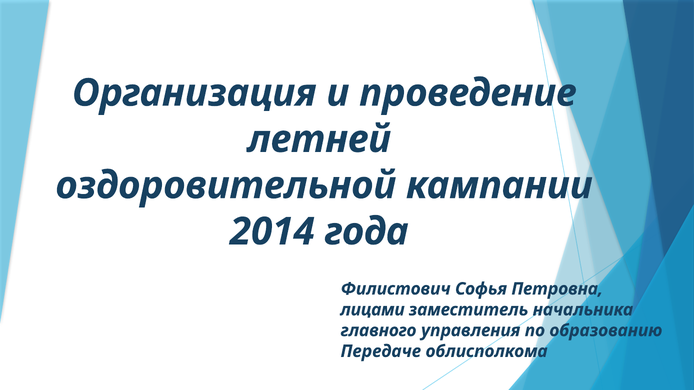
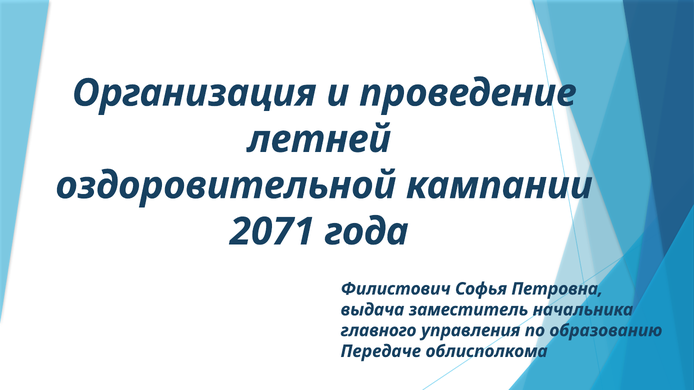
2014: 2014 -> 2071
лицами: лицами -> выдача
